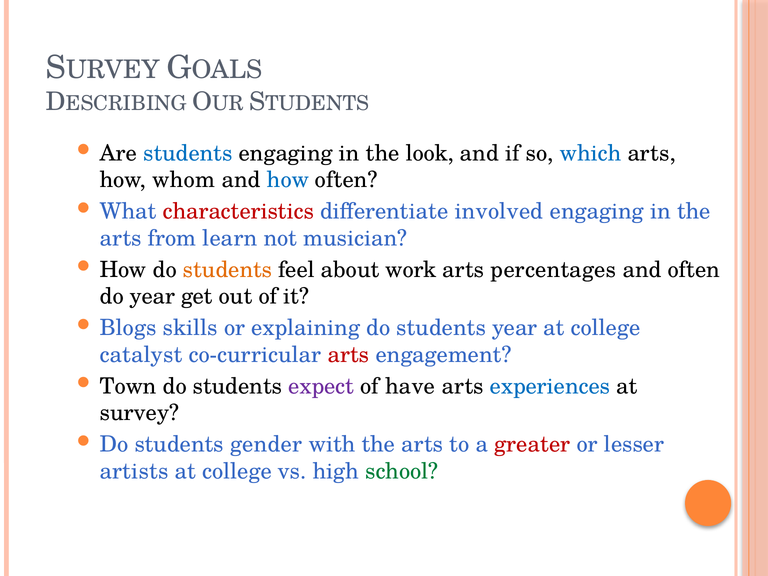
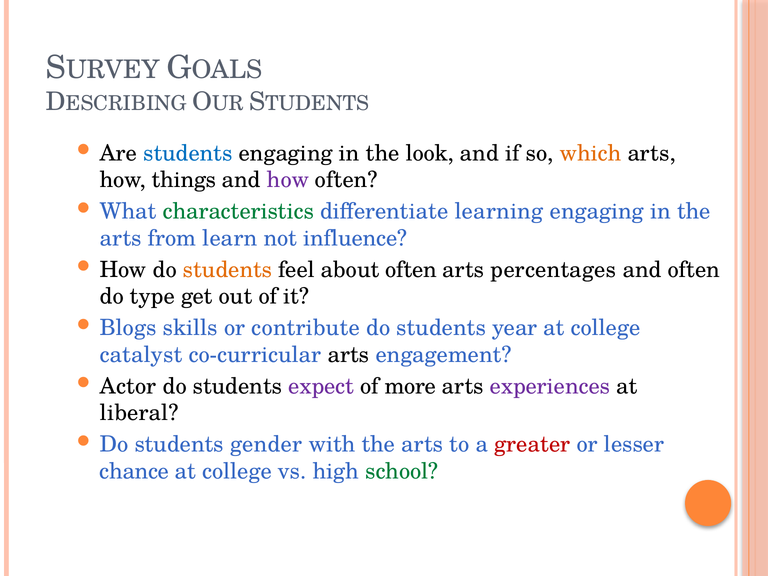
which colour: blue -> orange
whom: whom -> things
how at (288, 180) colour: blue -> purple
characteristics colour: red -> green
involved: involved -> learning
musician: musician -> influence
about work: work -> often
do year: year -> type
explaining: explaining -> contribute
arts at (348, 355) colour: red -> black
Town: Town -> Actor
have: have -> more
experiences colour: blue -> purple
survey: survey -> liberal
artists: artists -> chance
